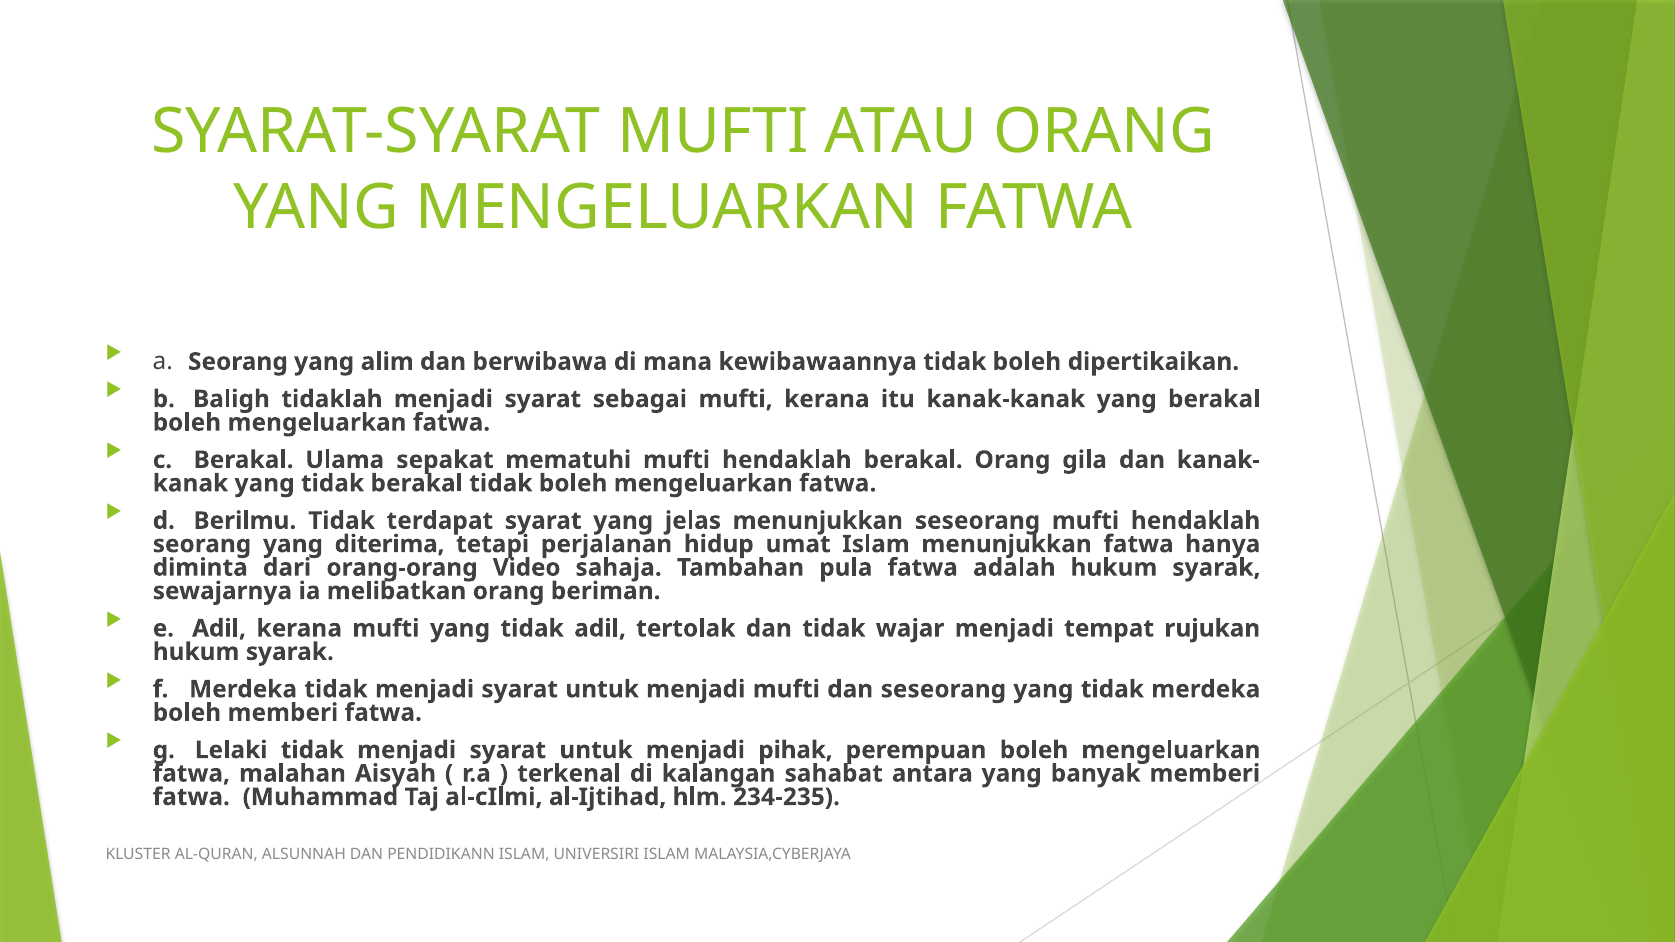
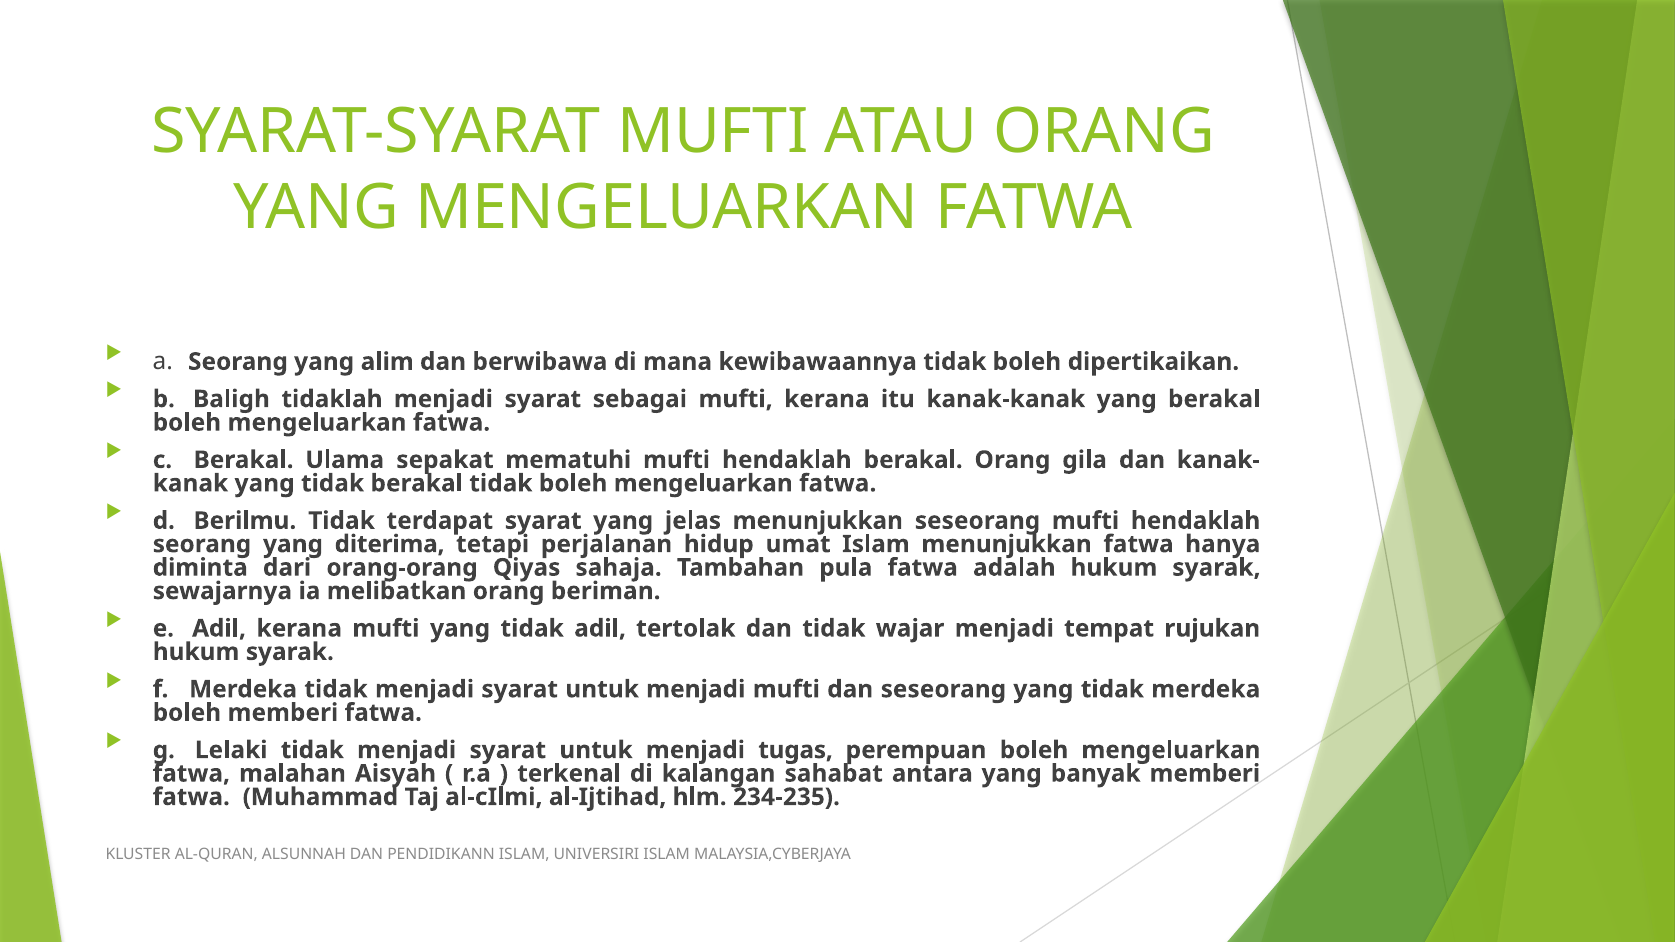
Video: Video -> Qiyas
pihak: pihak -> tugas
